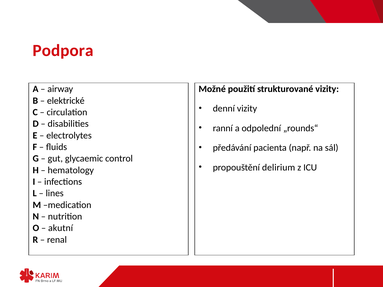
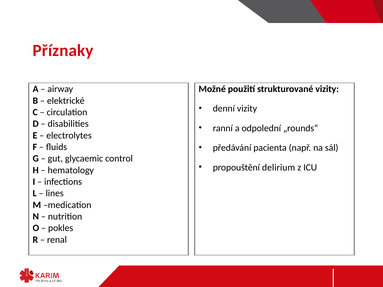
Podpora: Podpora -> Příznaky
akutní: akutní -> pokles
